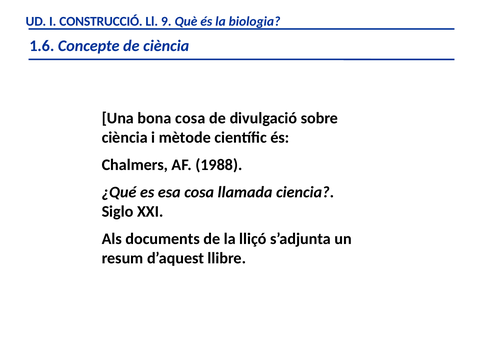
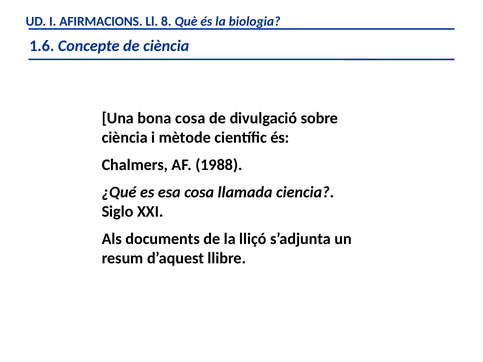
CONSTRUCCIÓ: CONSTRUCCIÓ -> AFIRMACIONS
9: 9 -> 8
